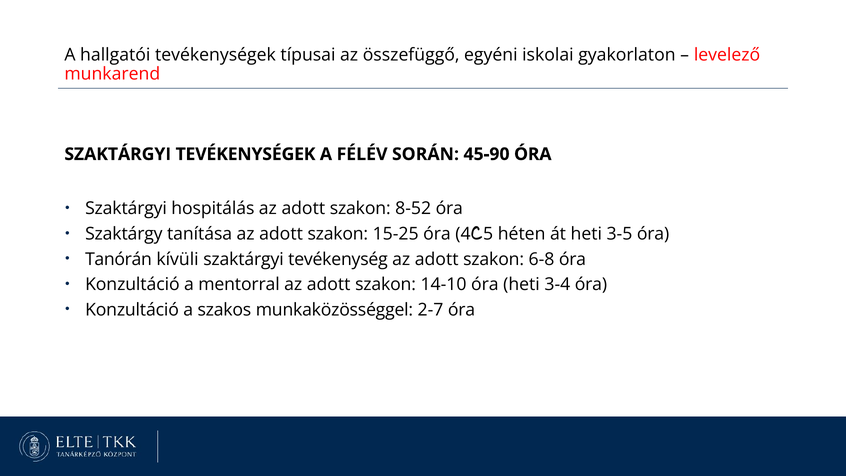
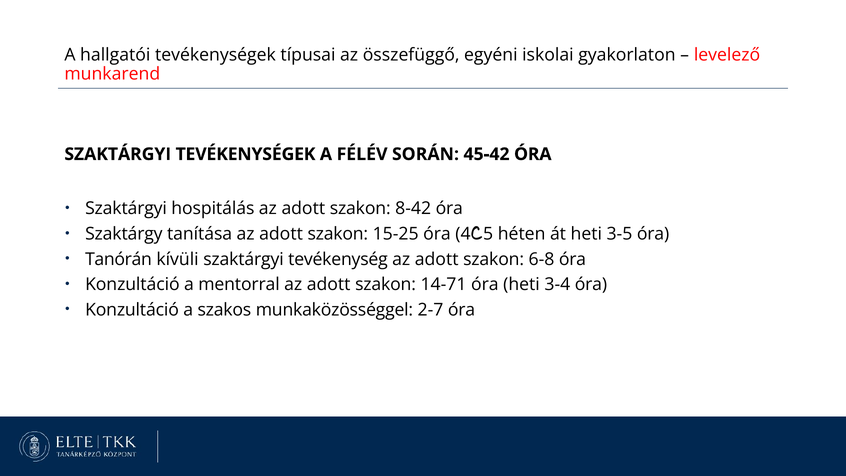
45-90: 45-90 -> 45-42
8-52: 8-52 -> 8-42
14-10: 14-10 -> 14-71
